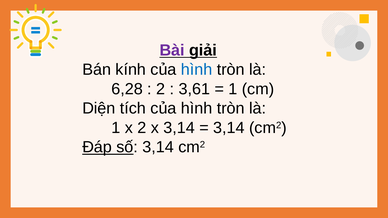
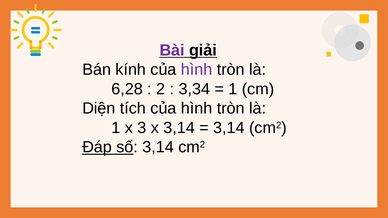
hình at (197, 70) colour: blue -> purple
3,61: 3,61 -> 3,34
x 2: 2 -> 3
